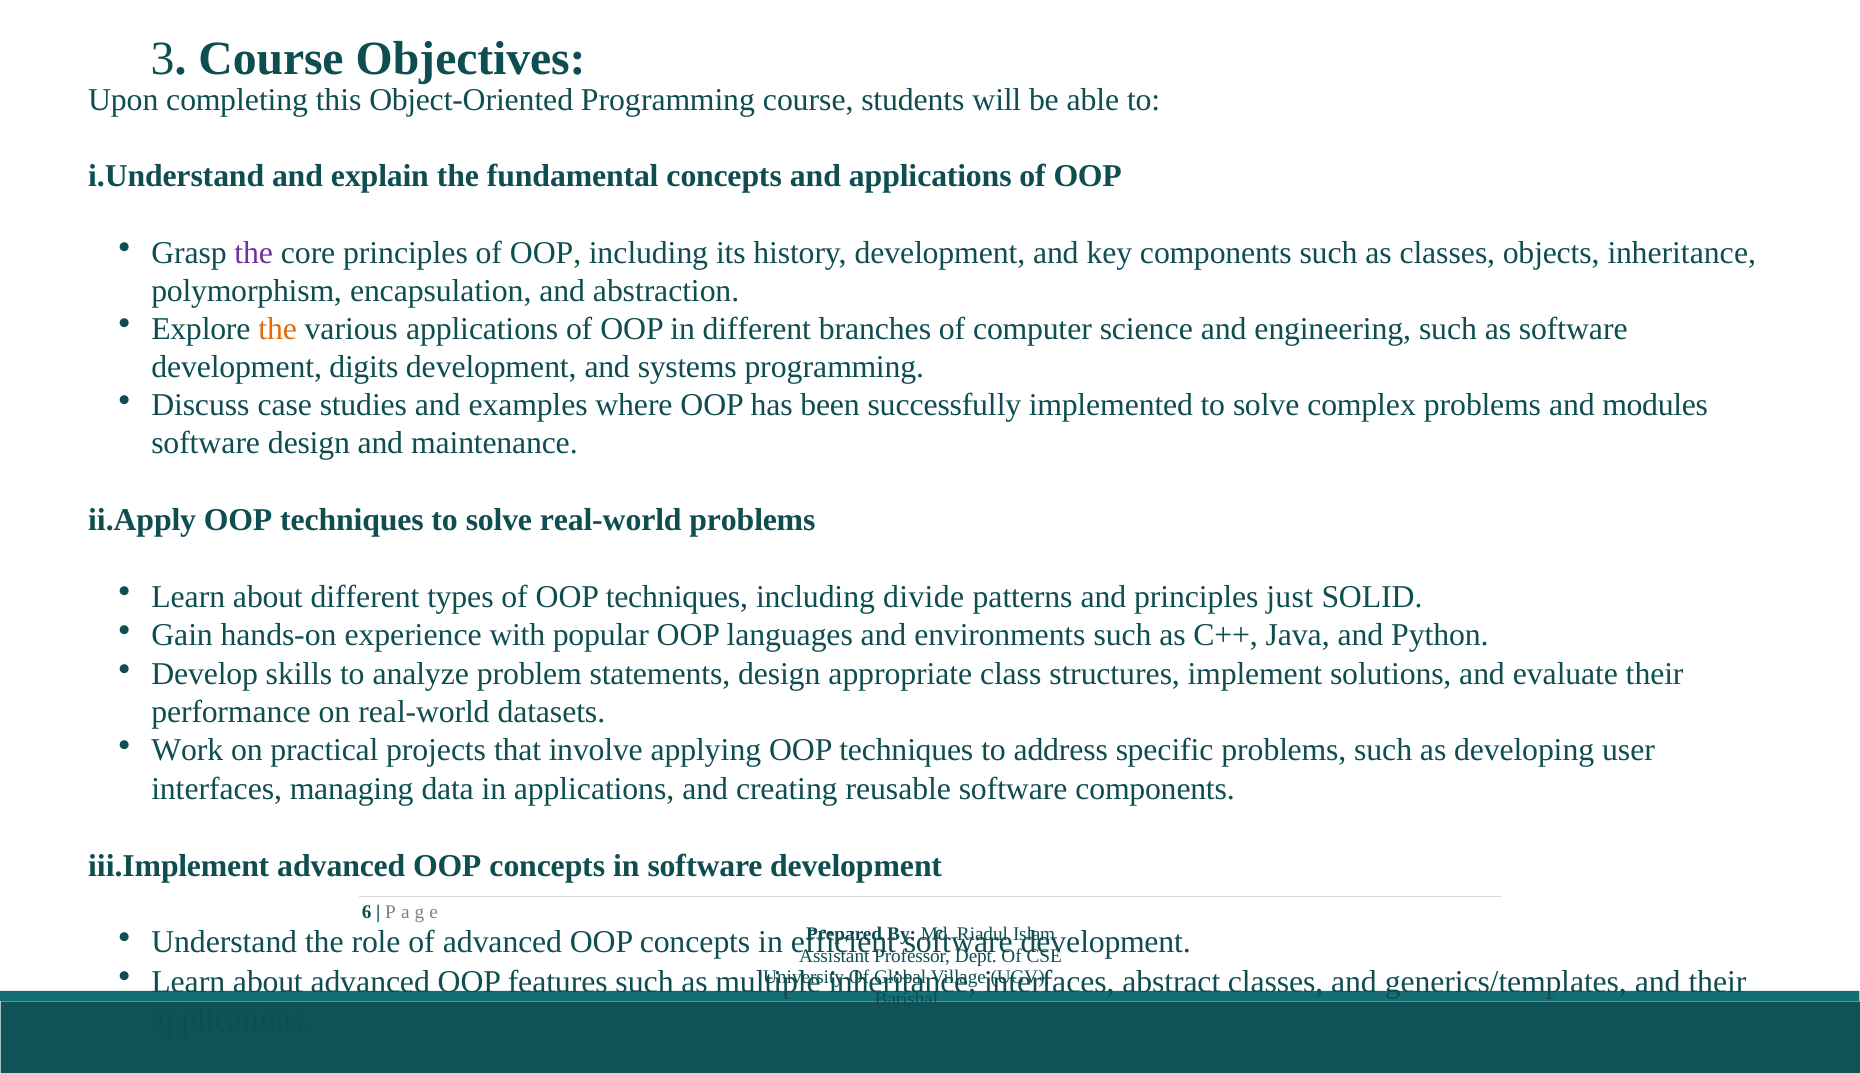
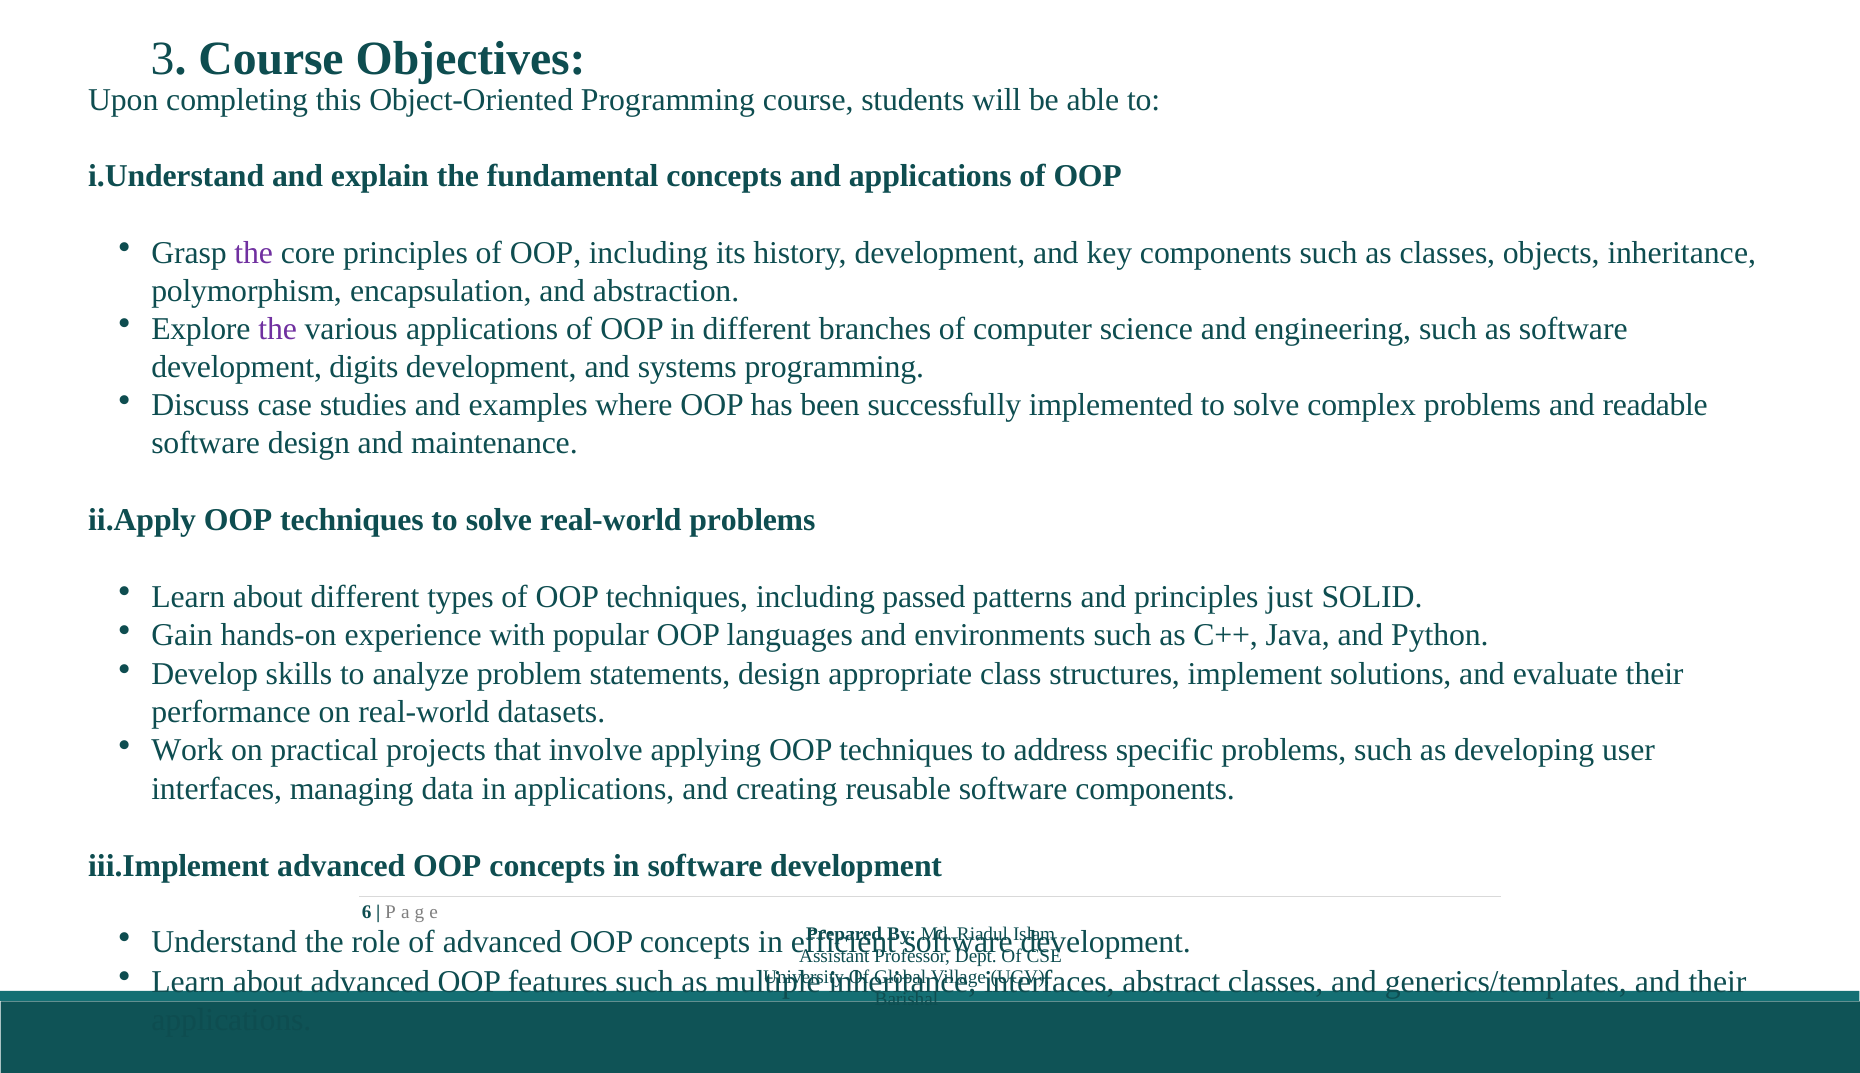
the at (278, 329) colour: orange -> purple
modules: modules -> readable
divide: divide -> passed
